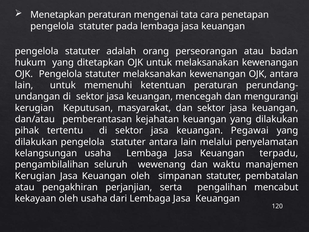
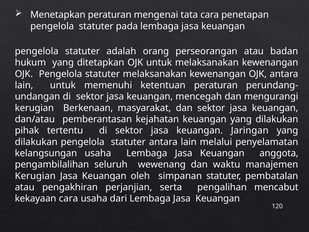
Keputusan: Keputusan -> Berkenaan
Pegawai: Pegawai -> Jaringan
terpadu: terpadu -> anggota
kekayaan oleh: oleh -> cara
